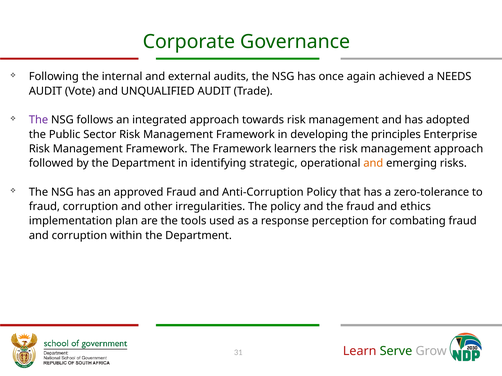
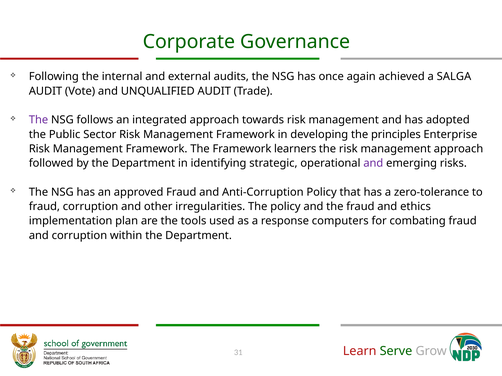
NEEDS: NEEDS -> SALGA
and at (373, 163) colour: orange -> purple
perception: perception -> computers
